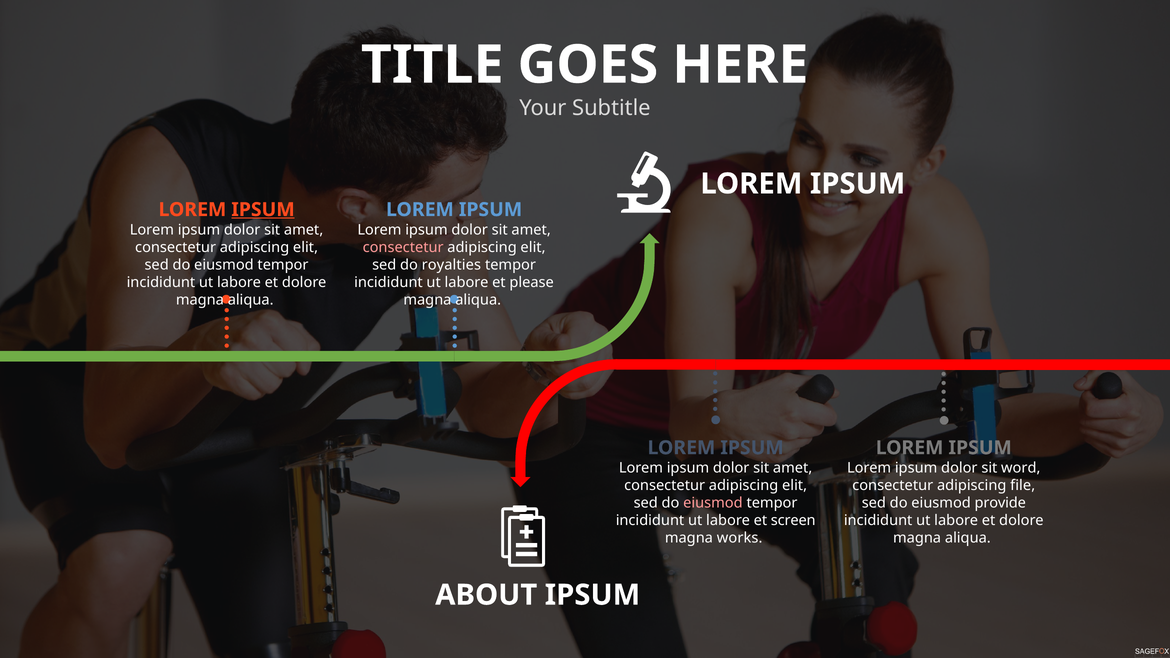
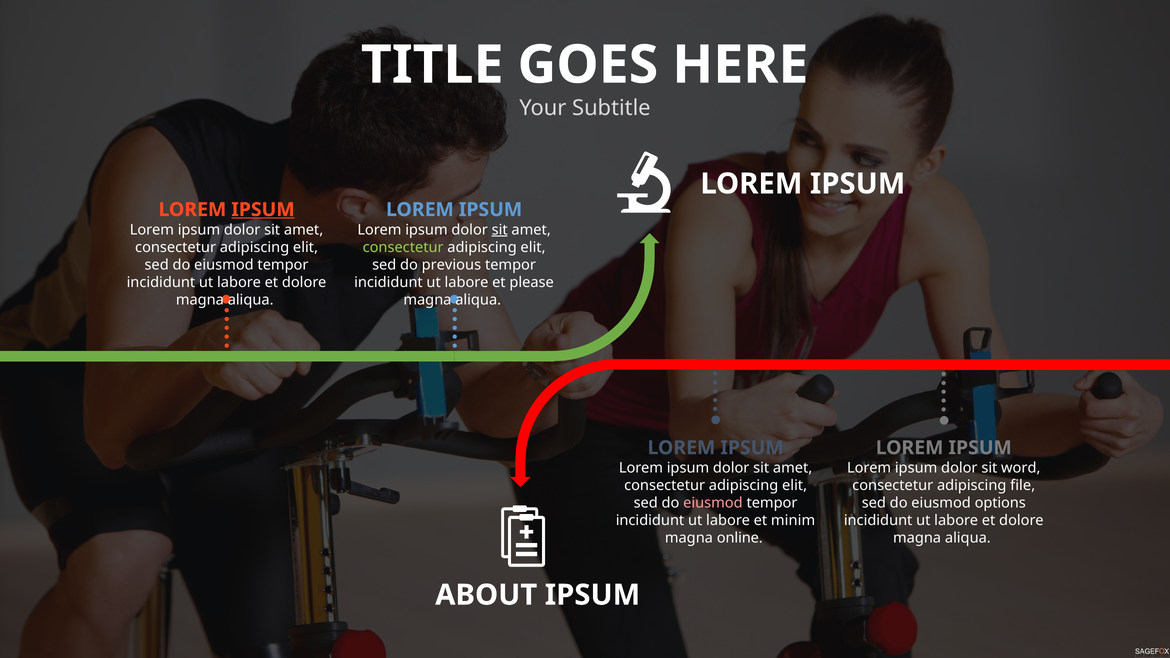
sit at (500, 230) underline: none -> present
consectetur at (403, 247) colour: pink -> light green
royalties: royalties -> previous
provide: provide -> options
screen: screen -> minim
works: works -> online
